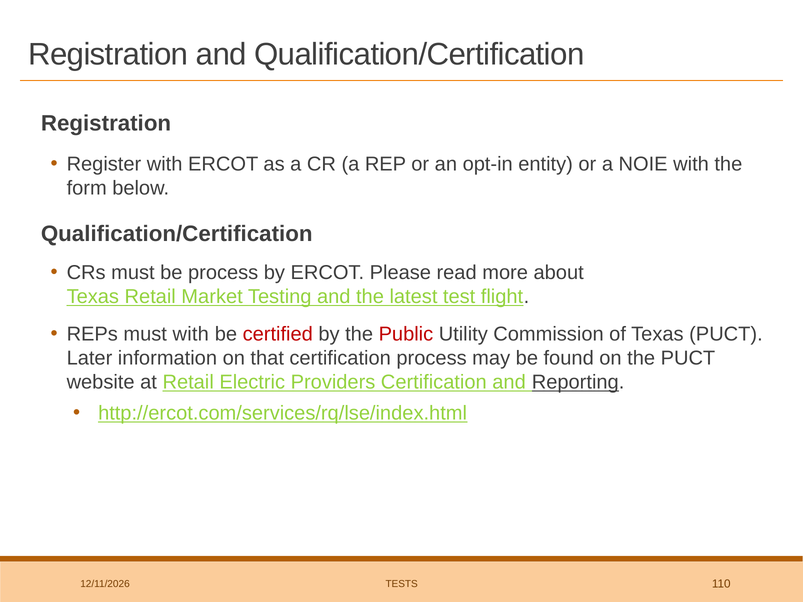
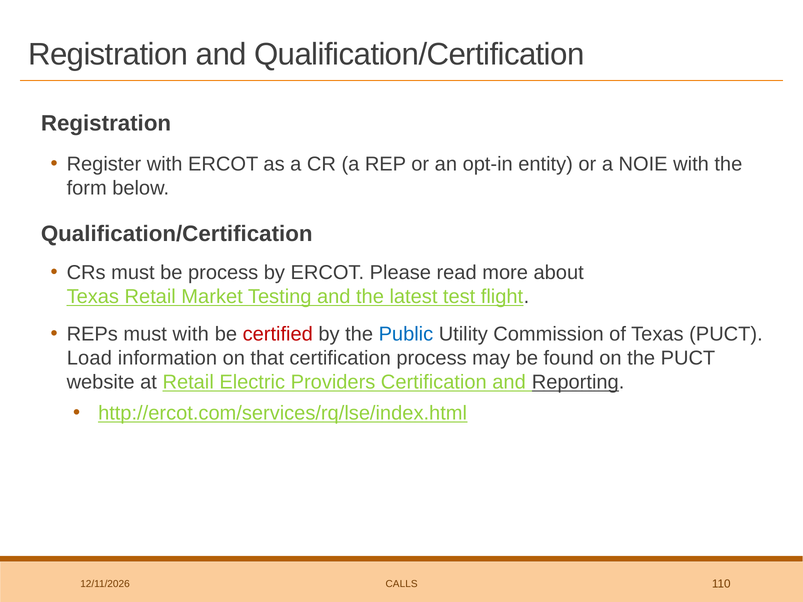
Public colour: red -> blue
Later: Later -> Load
TESTS: TESTS -> CALLS
